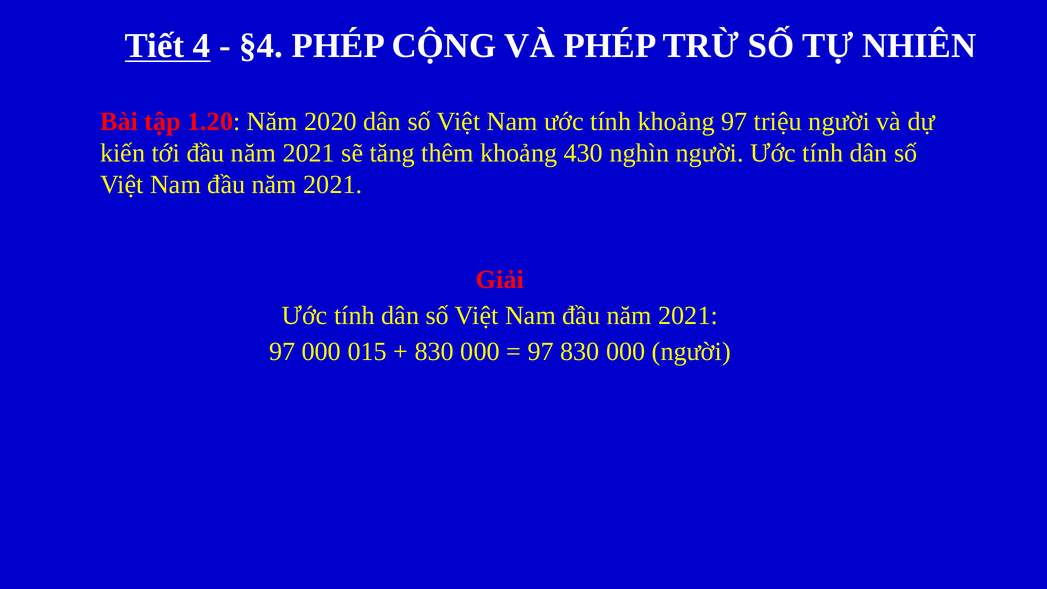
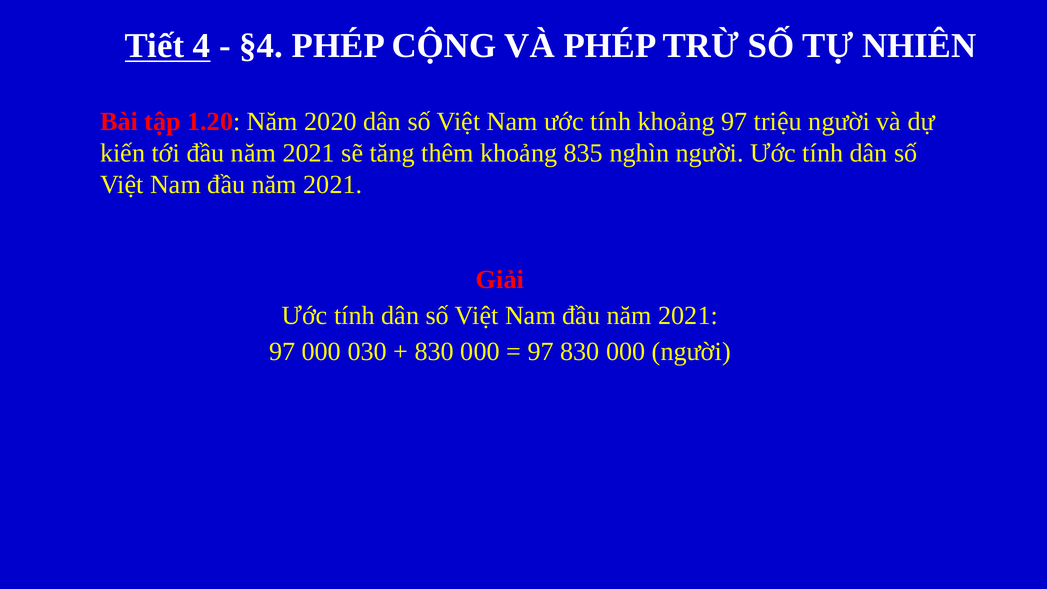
430: 430 -> 835
015: 015 -> 030
